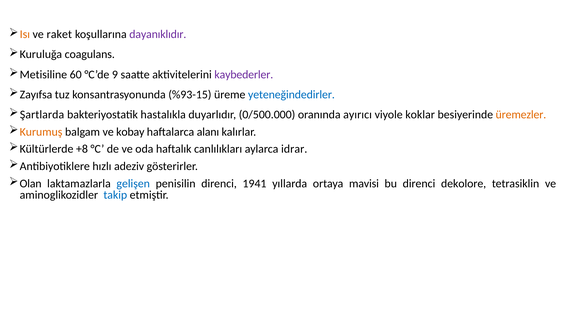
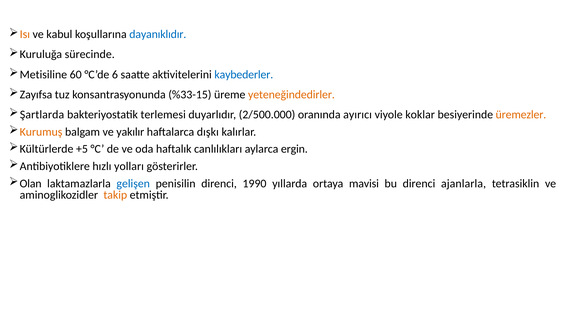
raket: raket -> kabul
dayanıklıdır colour: purple -> blue
coagulans: coagulans -> sürecinde
9: 9 -> 6
kaybederler colour: purple -> blue
%93-15: %93-15 -> %33-15
yeteneğindedirler colour: blue -> orange
hastalıkla: hastalıkla -> terlemesi
0/500.000: 0/500.000 -> 2/500.000
kobay: kobay -> yakılır
alanı: alanı -> dışkı
+8: +8 -> +5
idrar: idrar -> ergin
adeziv: adeziv -> yolları
1941: 1941 -> 1990
dekolore: dekolore -> ajanlarla
takip colour: blue -> orange
